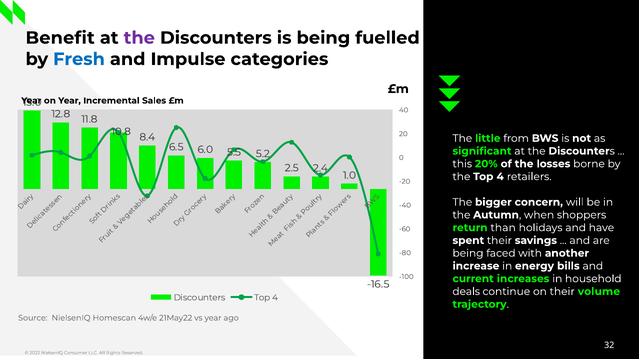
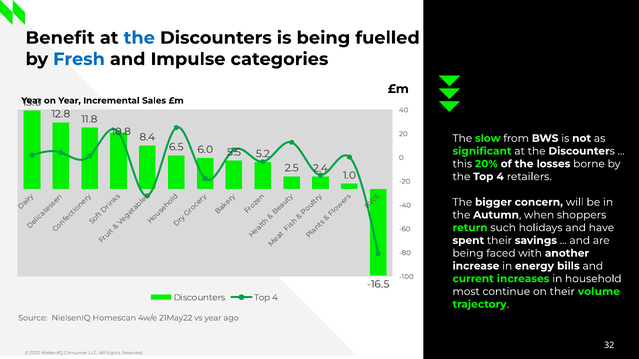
the at (139, 38) colour: purple -> blue
little: little -> slow
than: than -> such
deals: deals -> most
